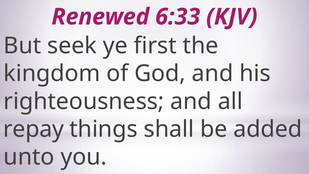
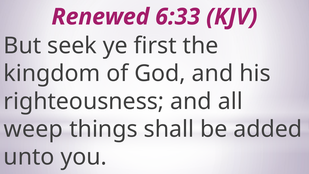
repay: repay -> weep
